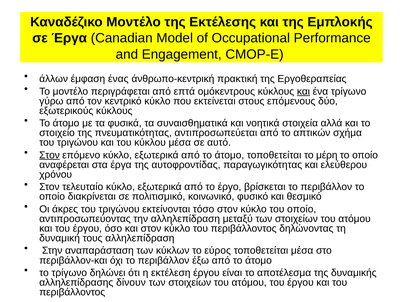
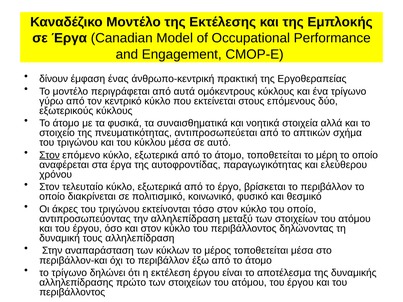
άλλων: άλλων -> δίνουν
επτά: επτά -> αυτά
και at (303, 91) underline: present -> none
εύρος: εύρος -> μέρος
δίνουν: δίνουν -> πρώτο
